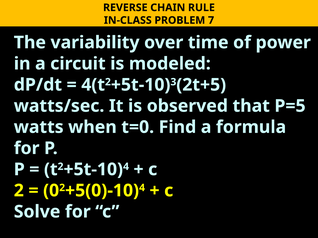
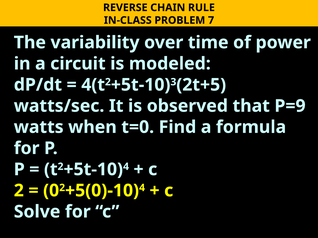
P=5: P=5 -> P=9
